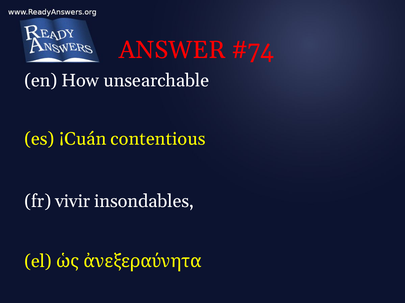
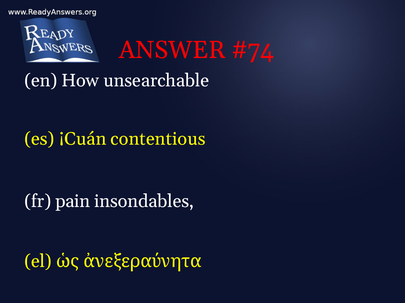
vivir: vivir -> pain
